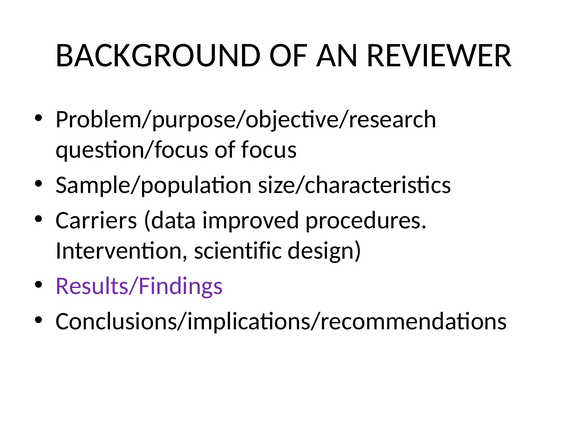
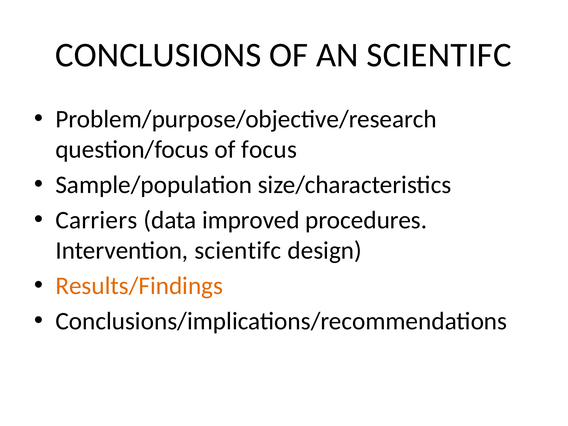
BACKGROUND: BACKGROUND -> CONCLUSIONS
AN REVIEWER: REVIEWER -> SCIENTIFC
Intervention scientific: scientific -> scientifc
Results/Findings colour: purple -> orange
